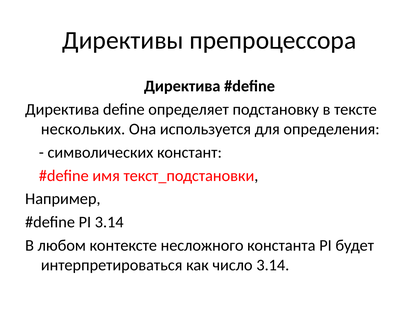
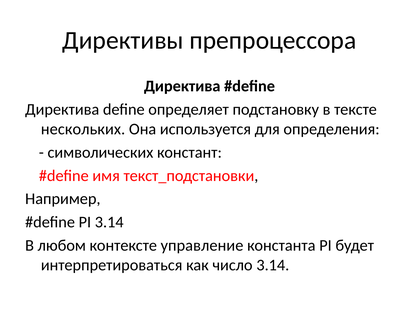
несложного: несложного -> управление
